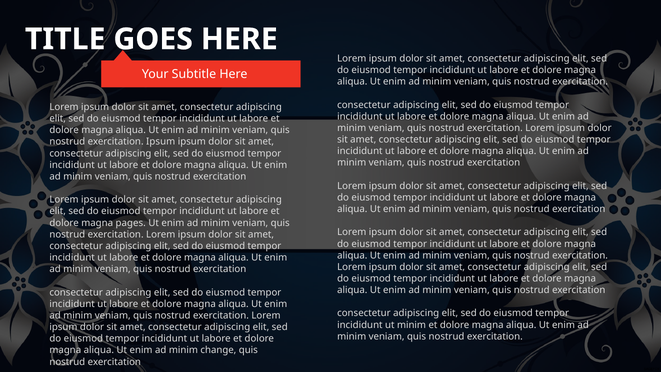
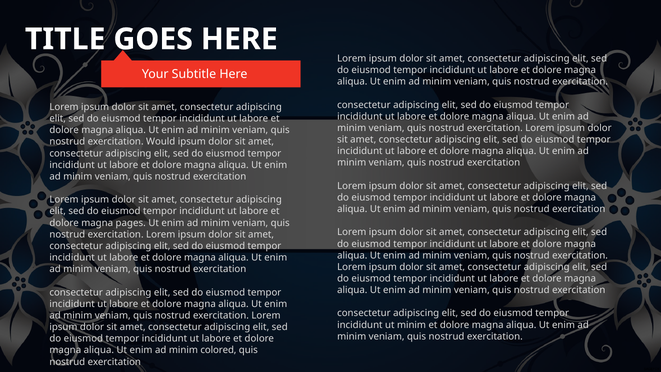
exercitation Ipsum: Ipsum -> Would
change: change -> colored
